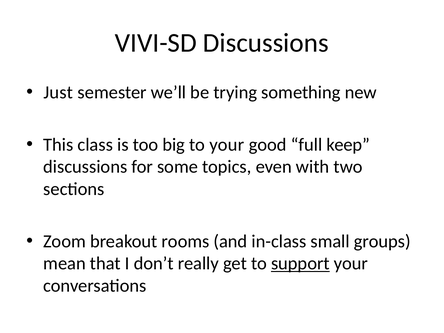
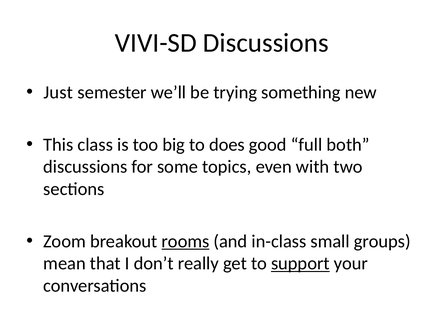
to your: your -> does
keep: keep -> both
rooms underline: none -> present
